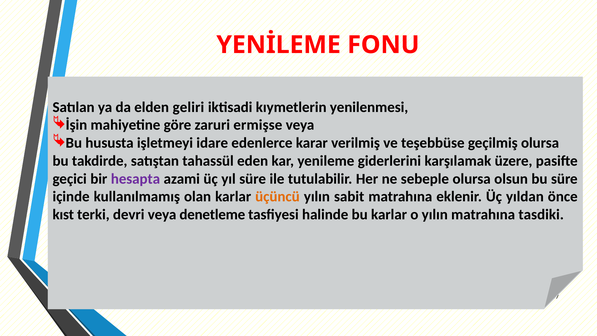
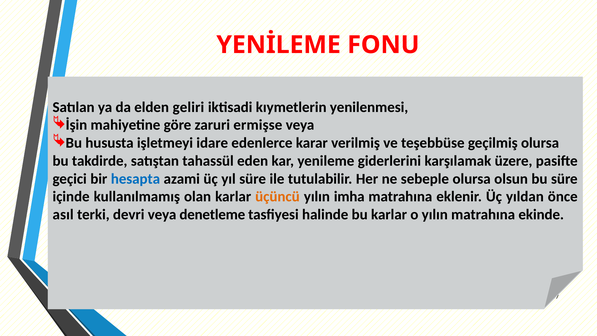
hesapta colour: purple -> blue
sabit: sabit -> imha
kıst: kıst -> asıl
tasdiki: tasdiki -> ekinde
